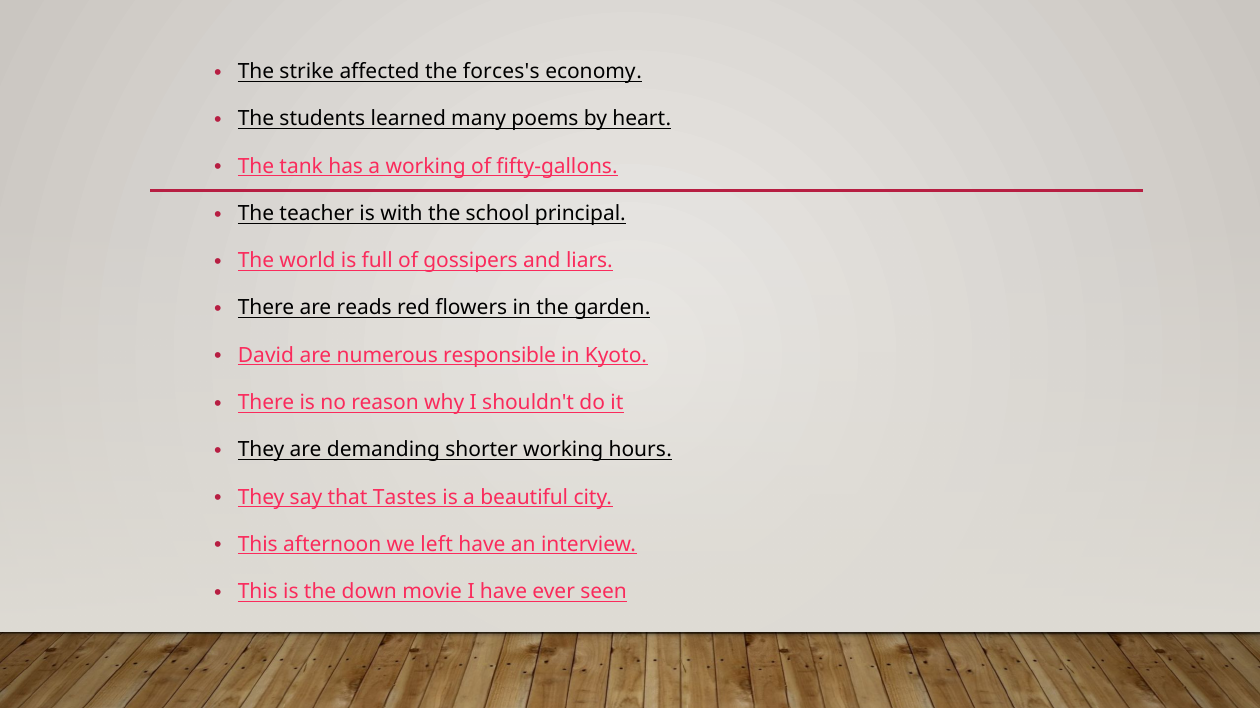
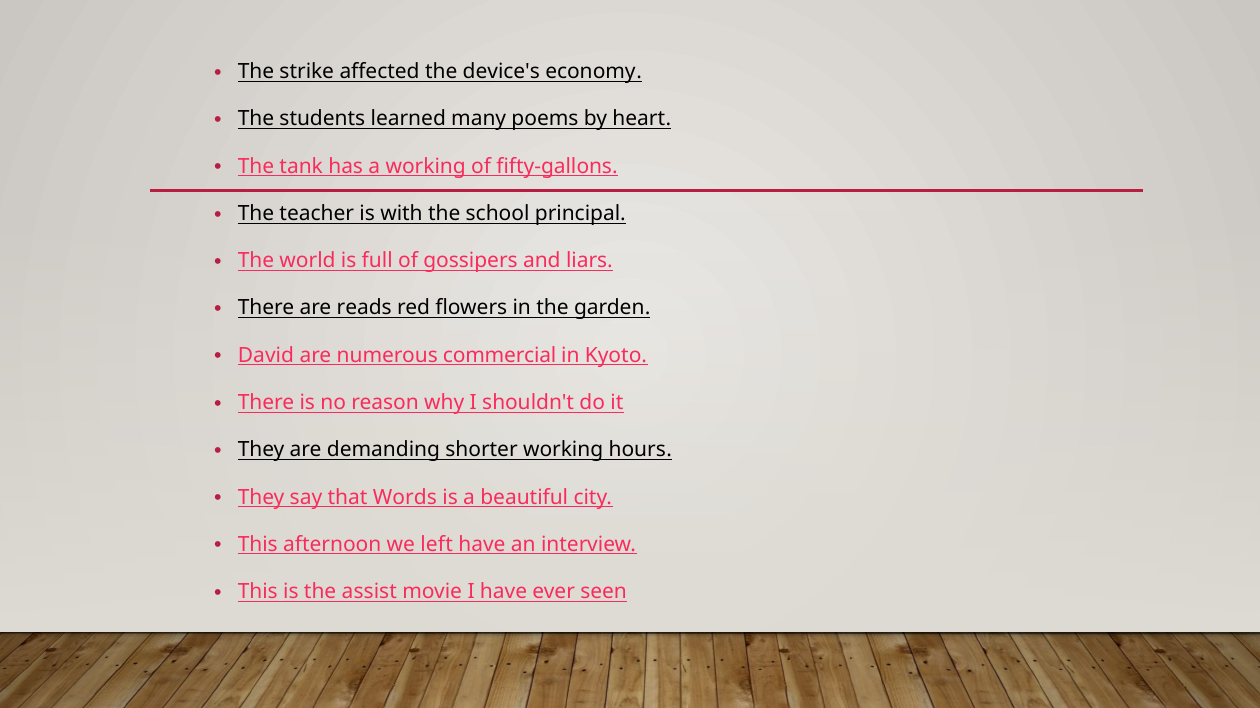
forces's: forces's -> device's
responsible: responsible -> commercial
Tastes: Tastes -> Words
down: down -> assist
